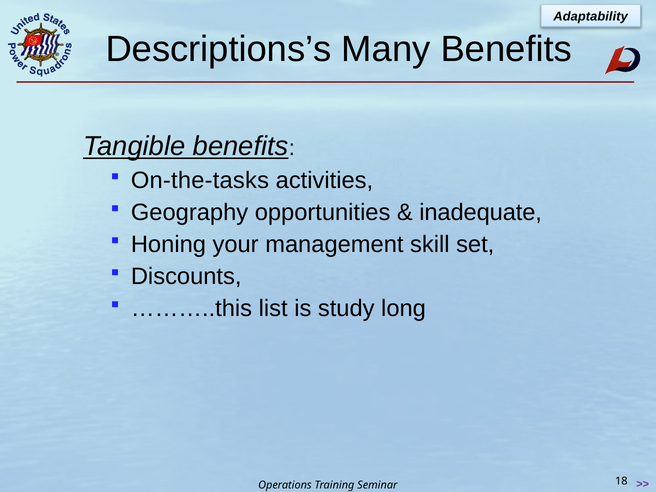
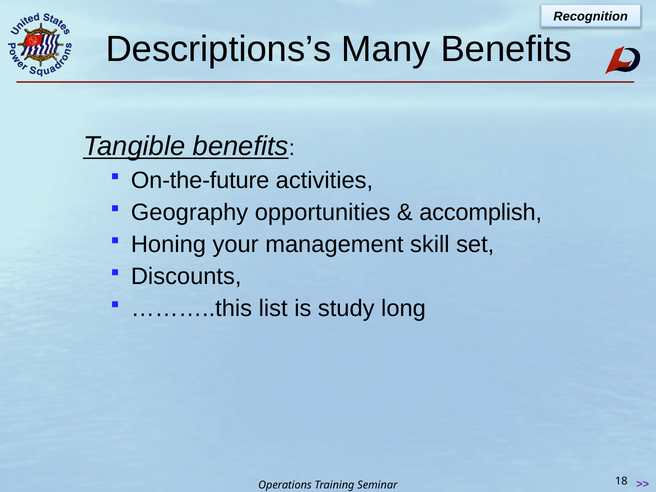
Adaptability: Adaptability -> Recognition
On-the-tasks: On-the-tasks -> On-the-future
inadequate: inadequate -> accomplish
